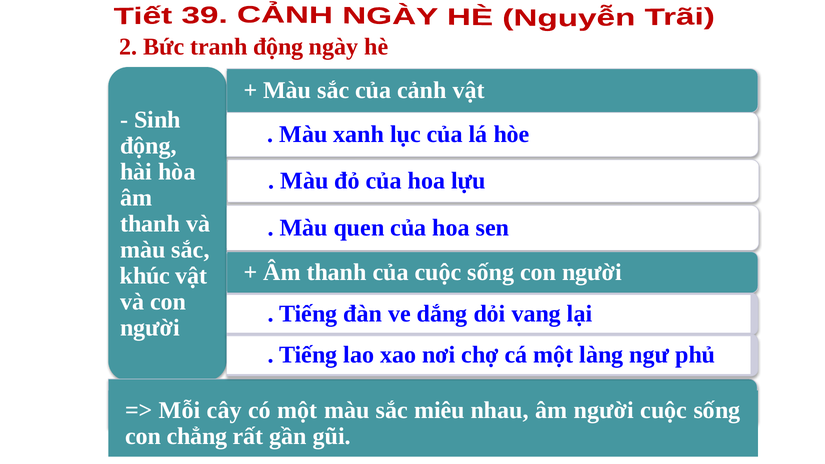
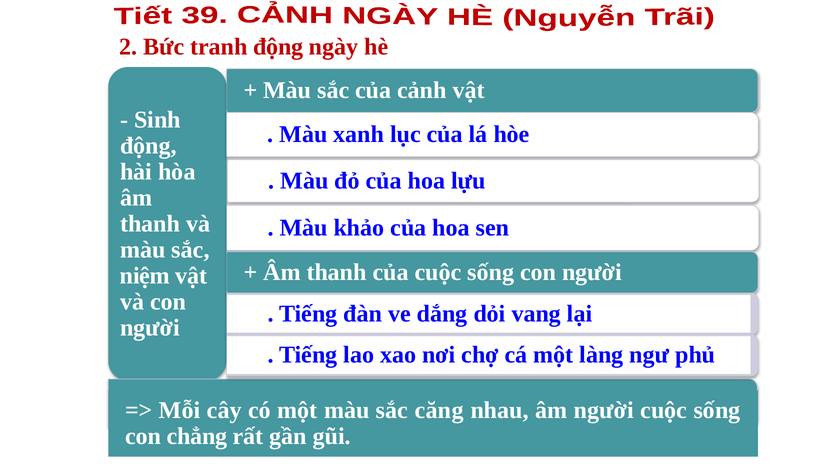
quen: quen -> khảo
khúc: khúc -> niệm
miêu: miêu -> căng
